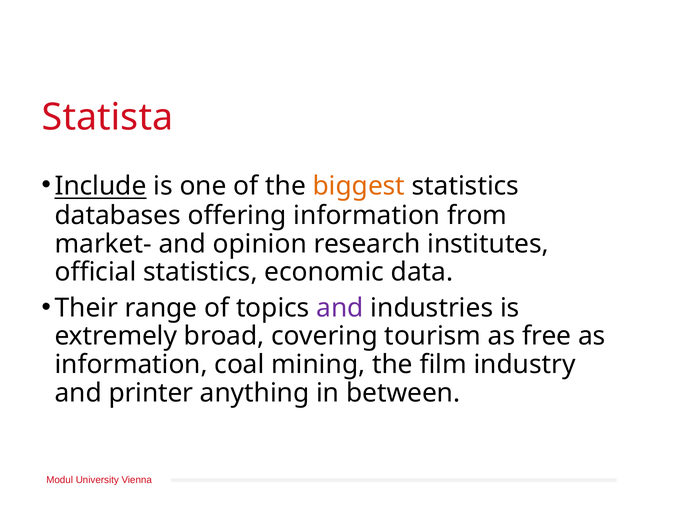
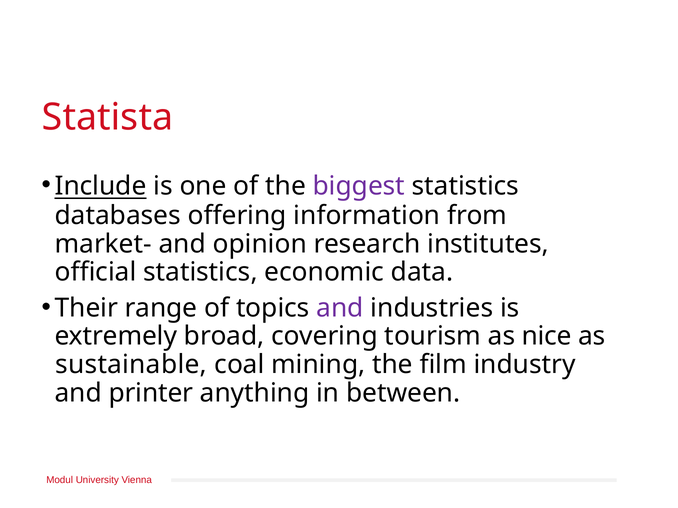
biggest colour: orange -> purple
free: free -> nice
information at (131, 365): information -> sustainable
